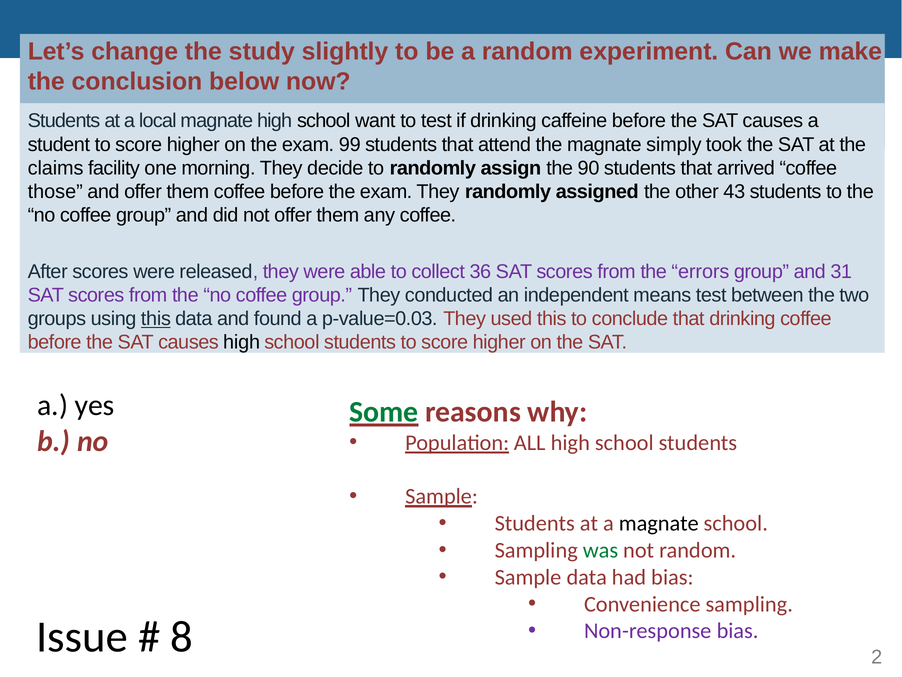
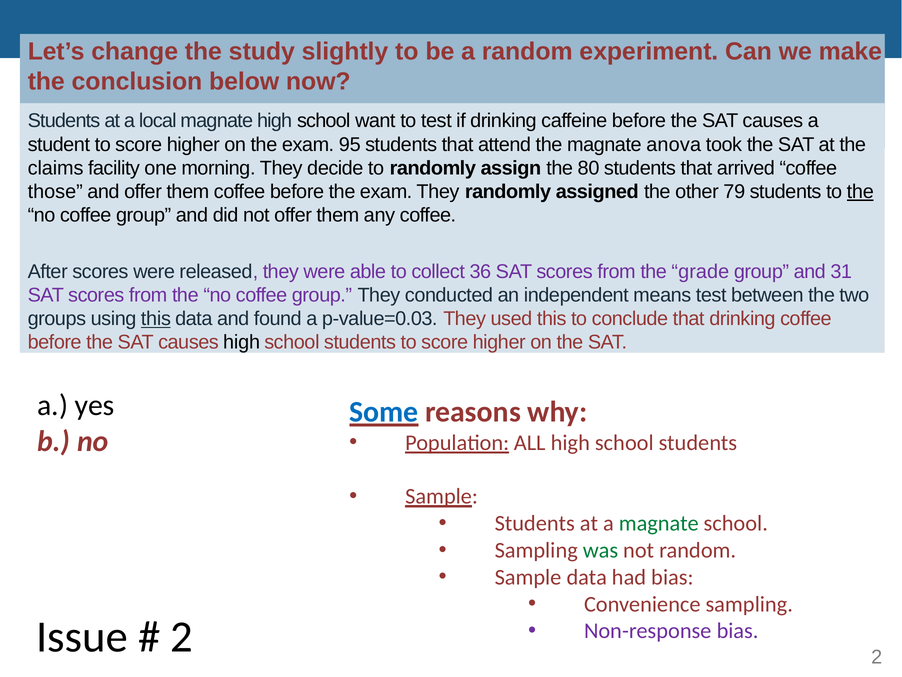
99: 99 -> 95
simply: simply -> anova
90: 90 -> 80
43: 43 -> 79
the at (860, 192) underline: none -> present
errors: errors -> grade
Some colour: green -> blue
magnate at (659, 524) colour: black -> green
8 at (182, 637): 8 -> 2
